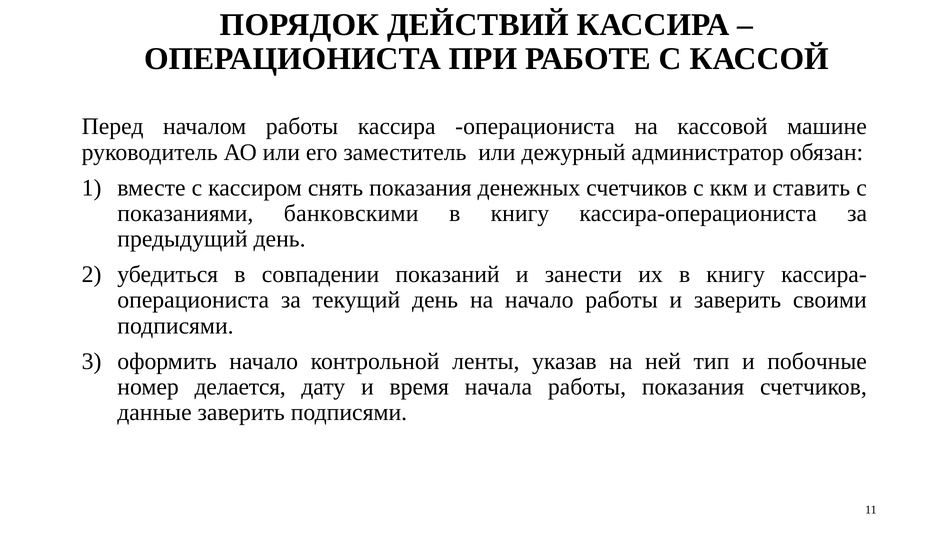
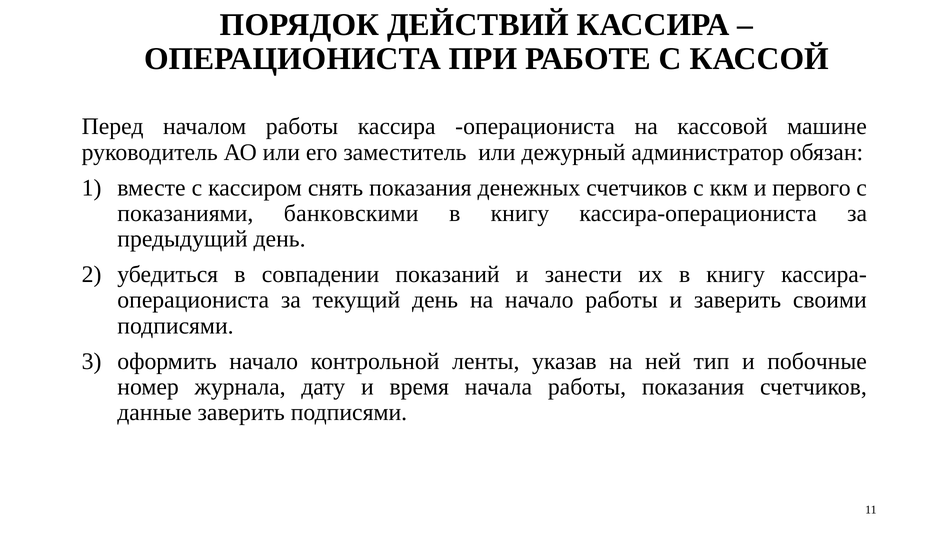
ставить: ставить -> первого
делается: делается -> журнала
